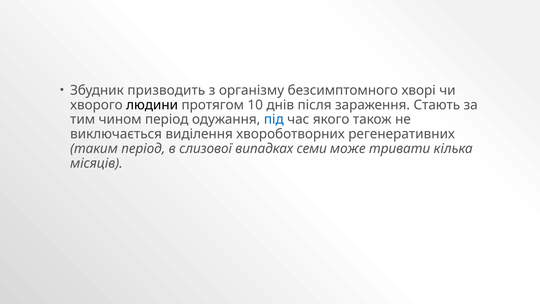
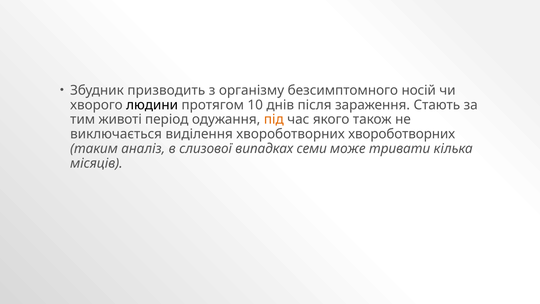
хворі: хворі -> носій
чином: чином -> животі
під colour: blue -> orange
хвороботворних регенеративних: регенеративних -> хвороботворних
таким період: період -> аналіз
